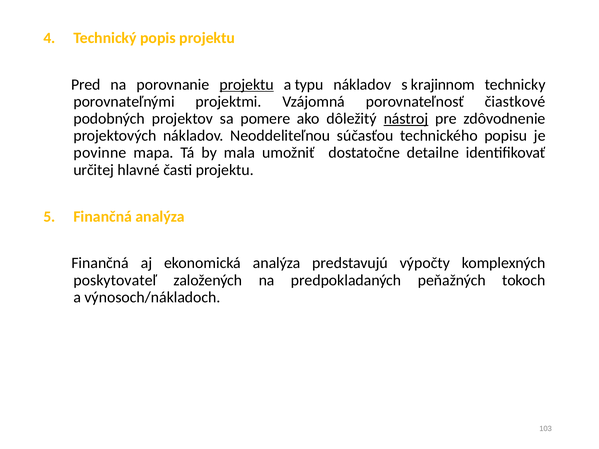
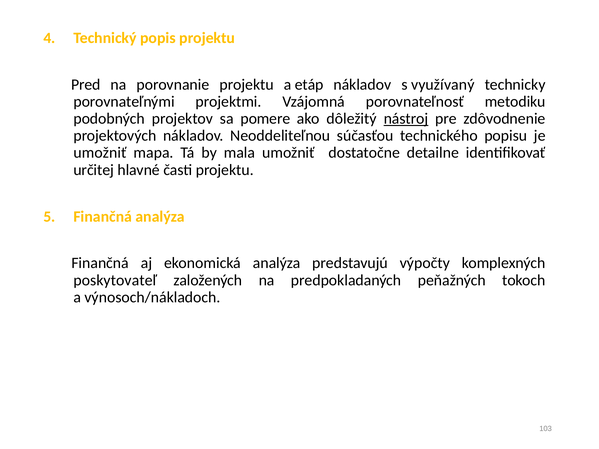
projektu at (247, 85) underline: present -> none
typu: typu -> etáp
krajinnom: krajinnom -> využívaný
čiastkové: čiastkové -> metodiku
povinne at (100, 153): povinne -> umožniť
